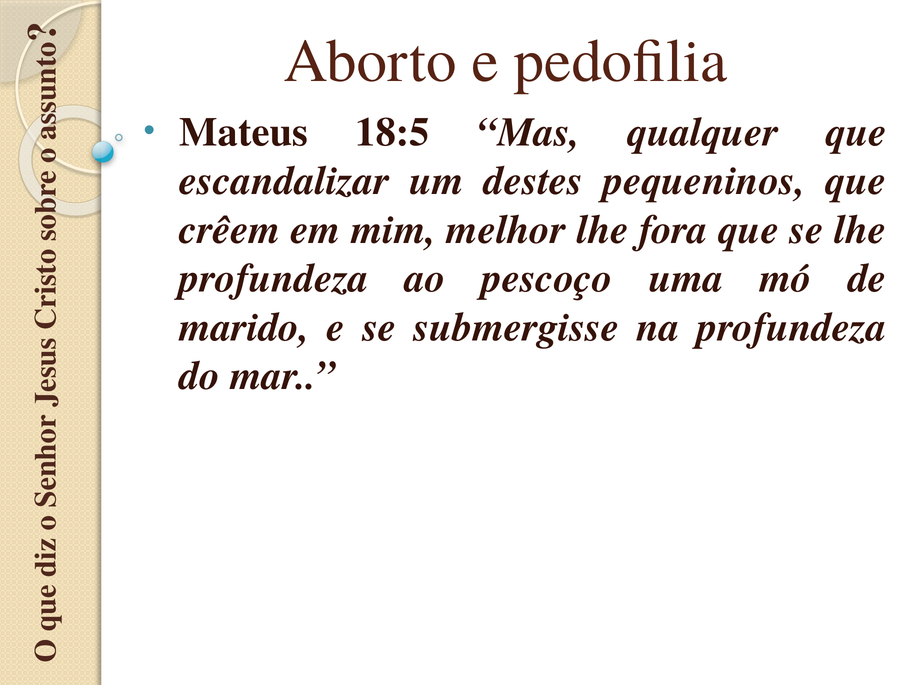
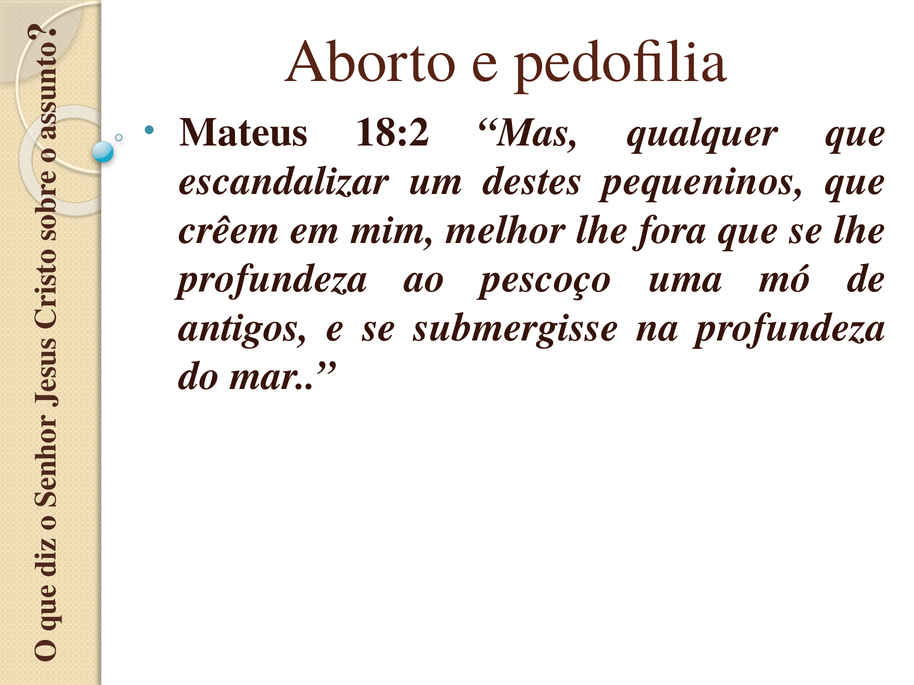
18:5: 18:5 -> 18:2
marido: marido -> antigos
